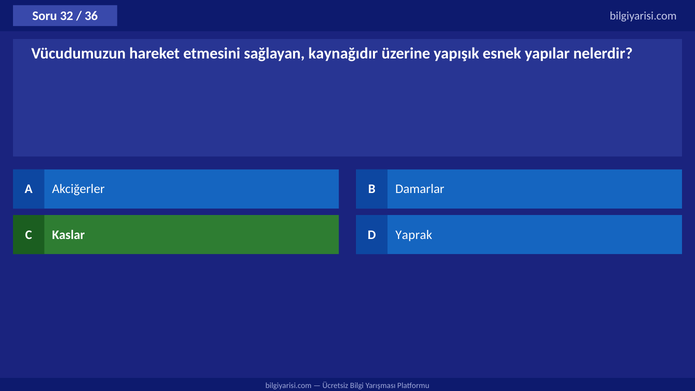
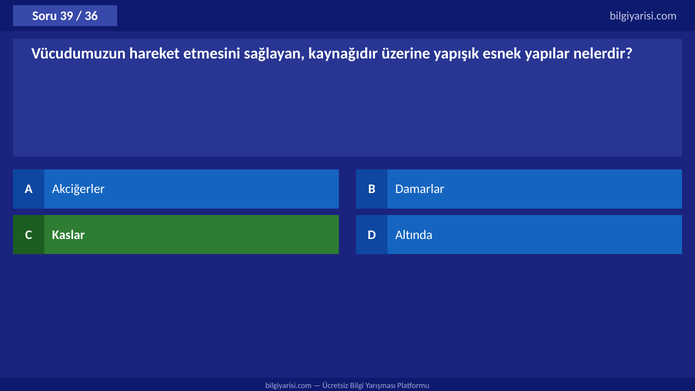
32: 32 -> 39
Yaprak: Yaprak -> Altında
